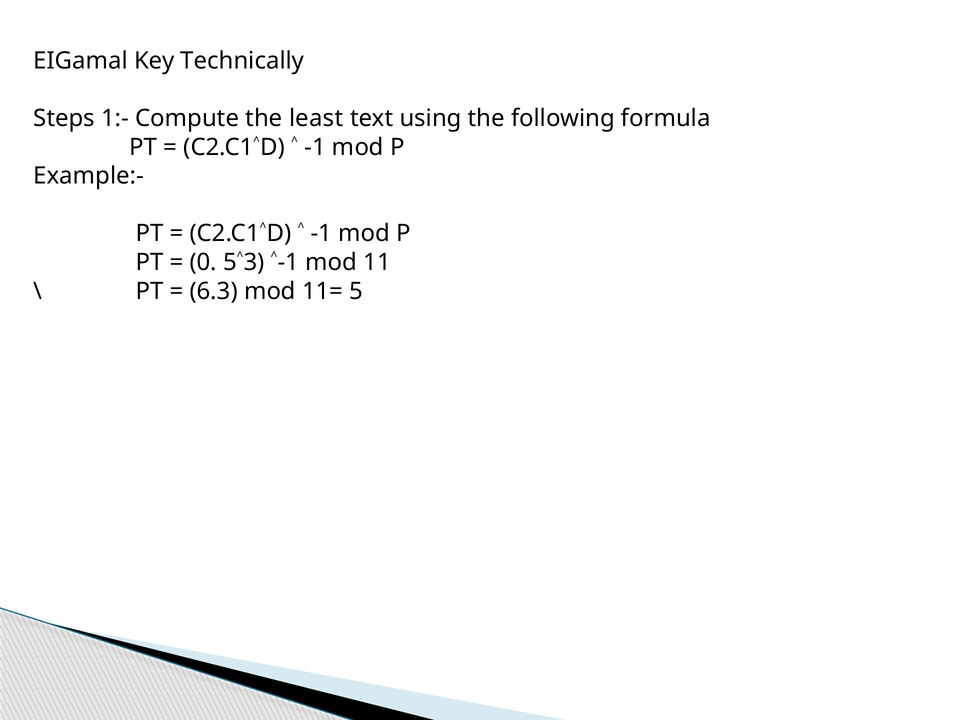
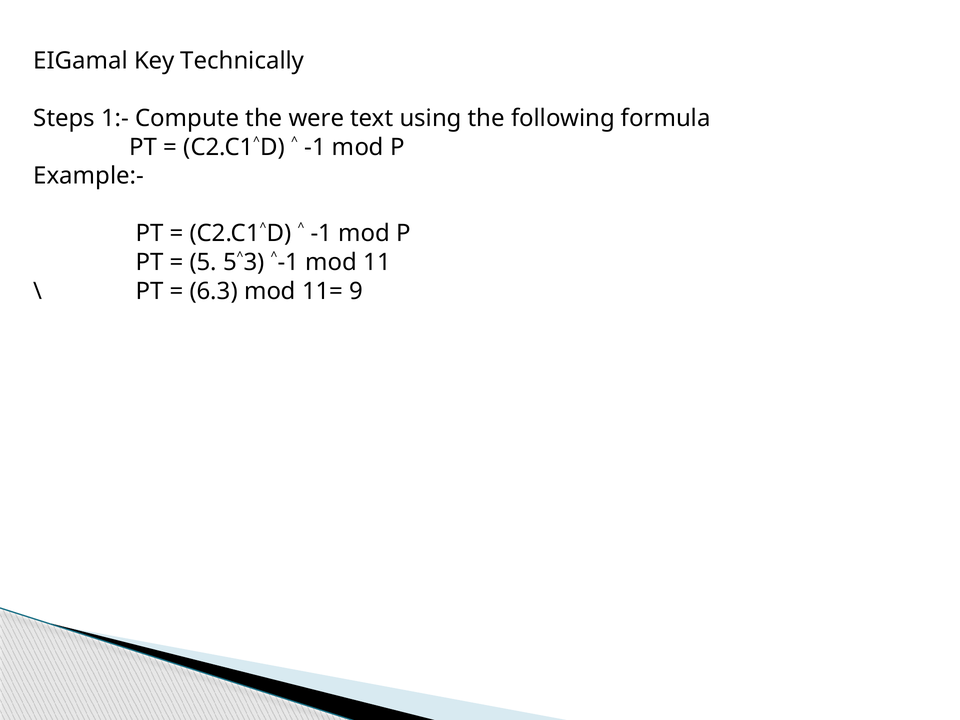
least: least -> were
0: 0 -> 5
5: 5 -> 9
